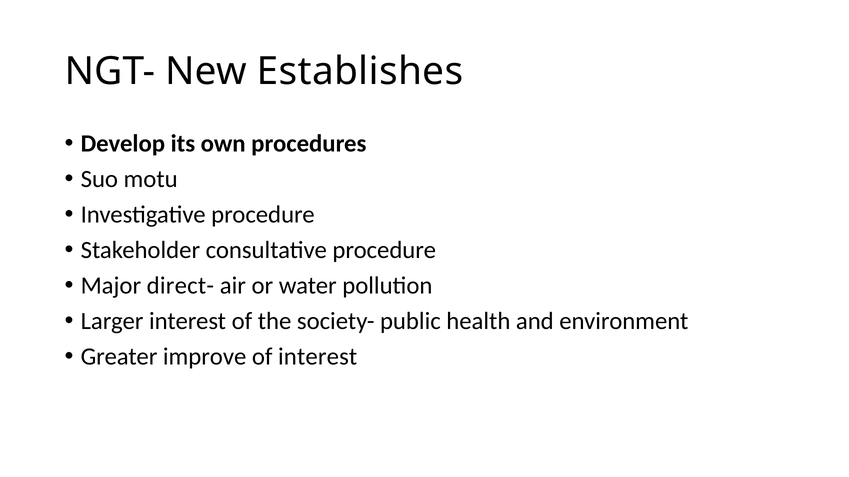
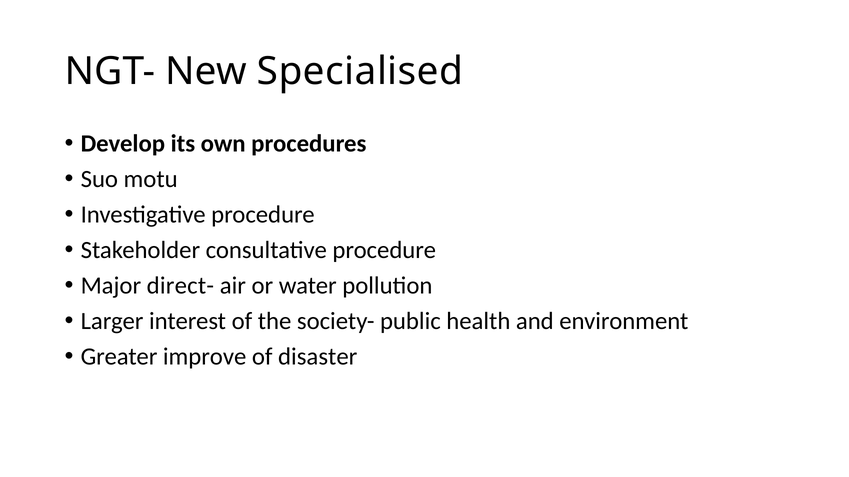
Establishes: Establishes -> Specialised
of interest: interest -> disaster
